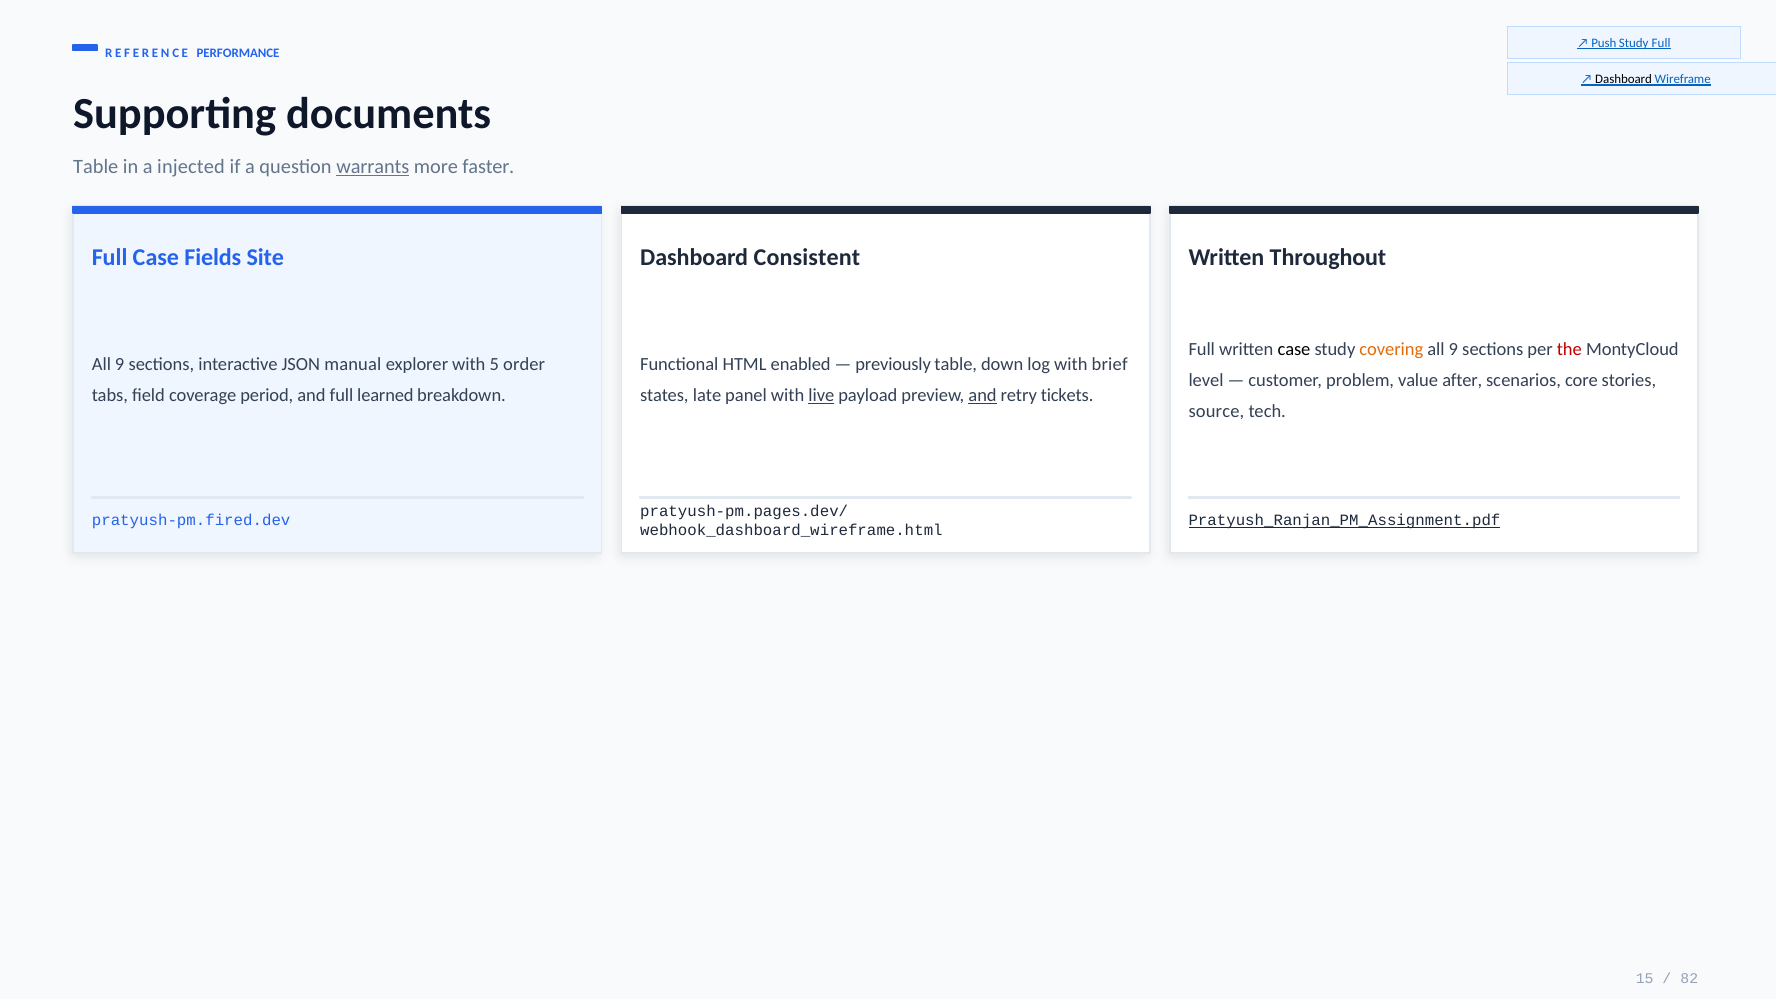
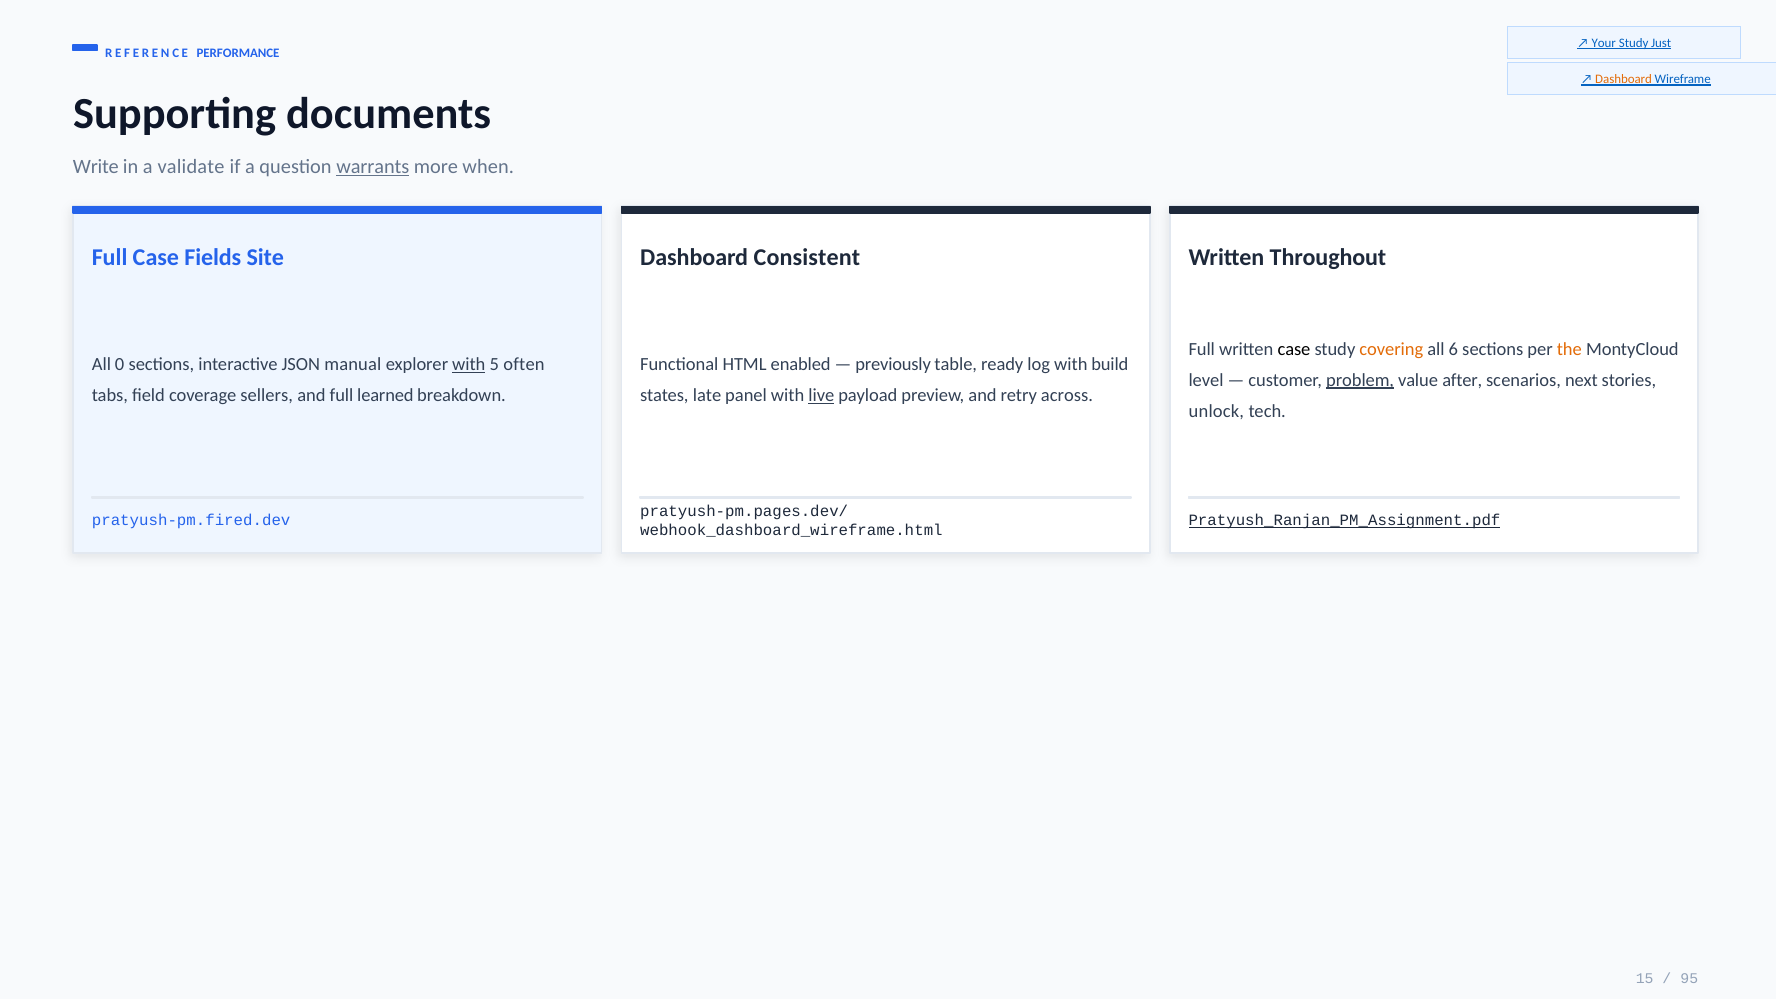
Push: Push -> Your
Study Full: Full -> Just
Dashboard at (1624, 79) colour: black -> orange
Table at (96, 167): Table -> Write
injected: injected -> validate
faster: faster -> when
9 at (1453, 349): 9 -> 6
the colour: red -> orange
9 at (120, 364): 9 -> 0
with at (469, 364) underline: none -> present
order: order -> often
down: down -> ready
brief: brief -> build
problem underline: none -> present
core: core -> next
period: period -> sellers
and at (983, 396) underline: present -> none
tickets: tickets -> across
source: source -> unlock
82: 82 -> 95
